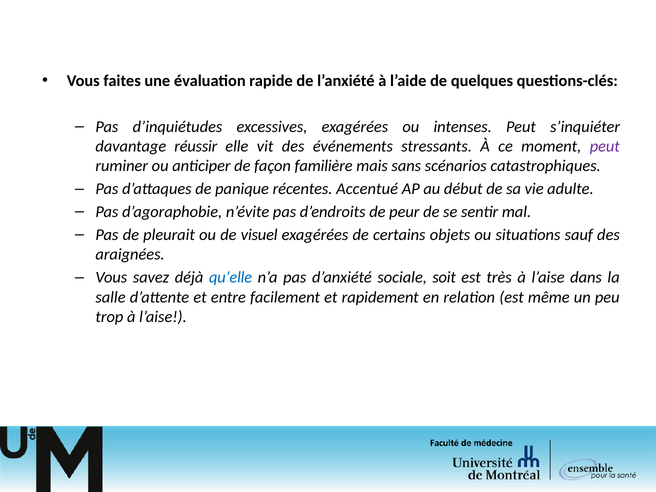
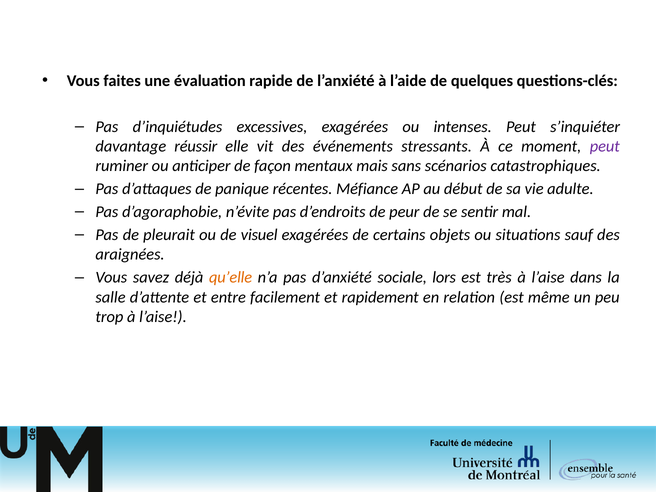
familière: familière -> mentaux
Accentué: Accentué -> Méfiance
qu’elle colour: blue -> orange
soit: soit -> lors
